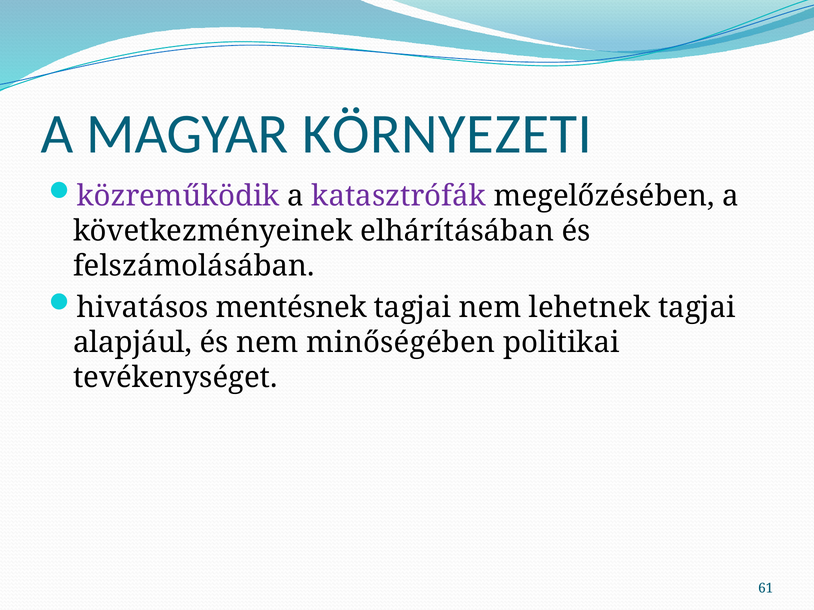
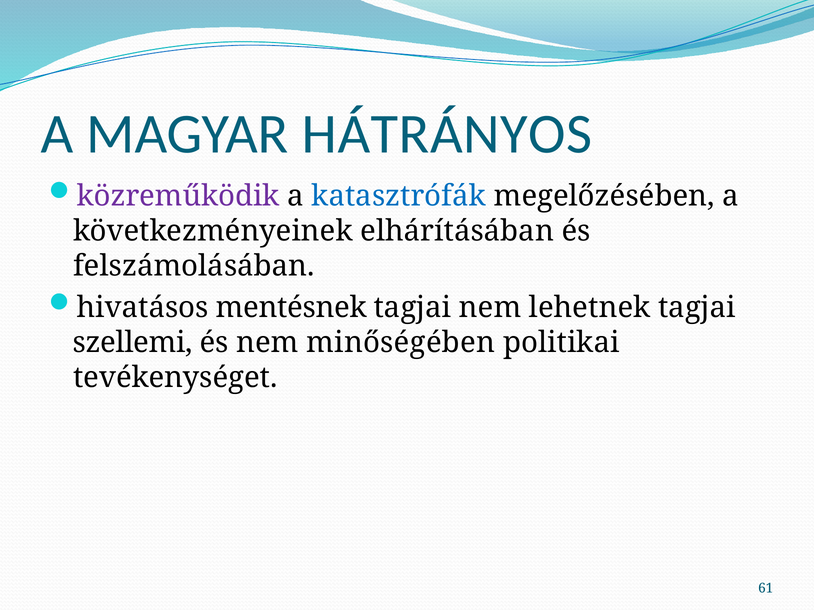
KÖRNYEZETI: KÖRNYEZETI -> HÁTRÁNYOS
katasztrófák colour: purple -> blue
alapjául: alapjául -> szellemi
